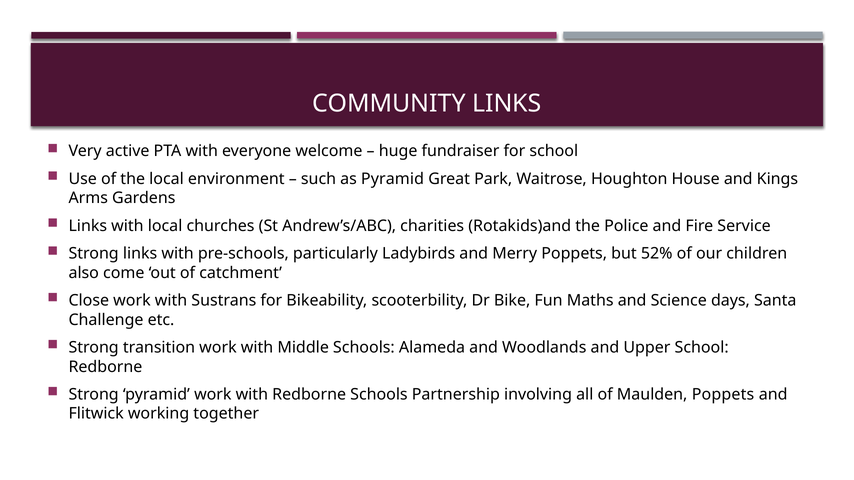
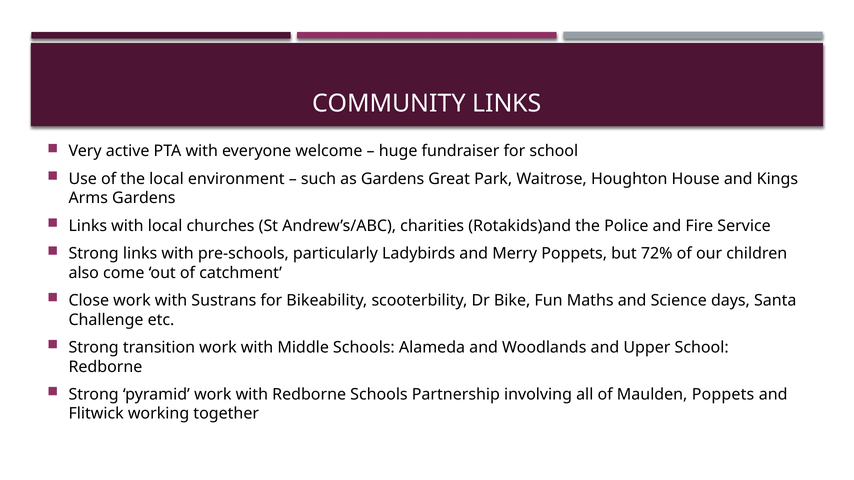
as Pyramid: Pyramid -> Gardens
52%: 52% -> 72%
